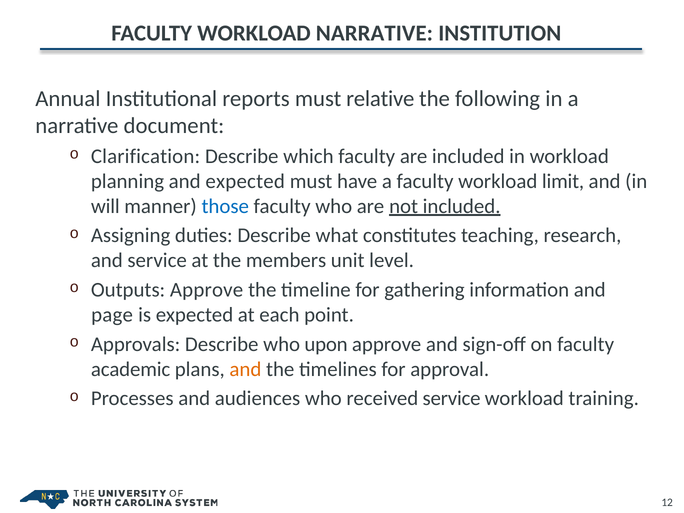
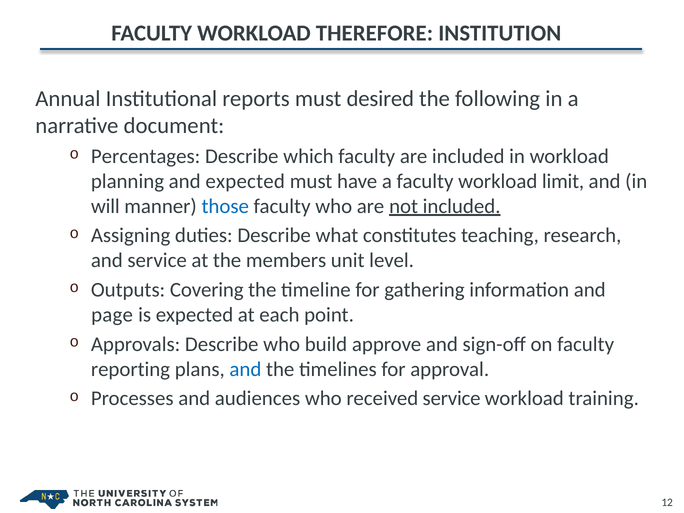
WORKLOAD NARRATIVE: NARRATIVE -> THEREFORE
relative: relative -> desired
Clarification: Clarification -> Percentages
Outputs Approve: Approve -> Covering
upon: upon -> build
academic: academic -> reporting
and at (245, 369) colour: orange -> blue
